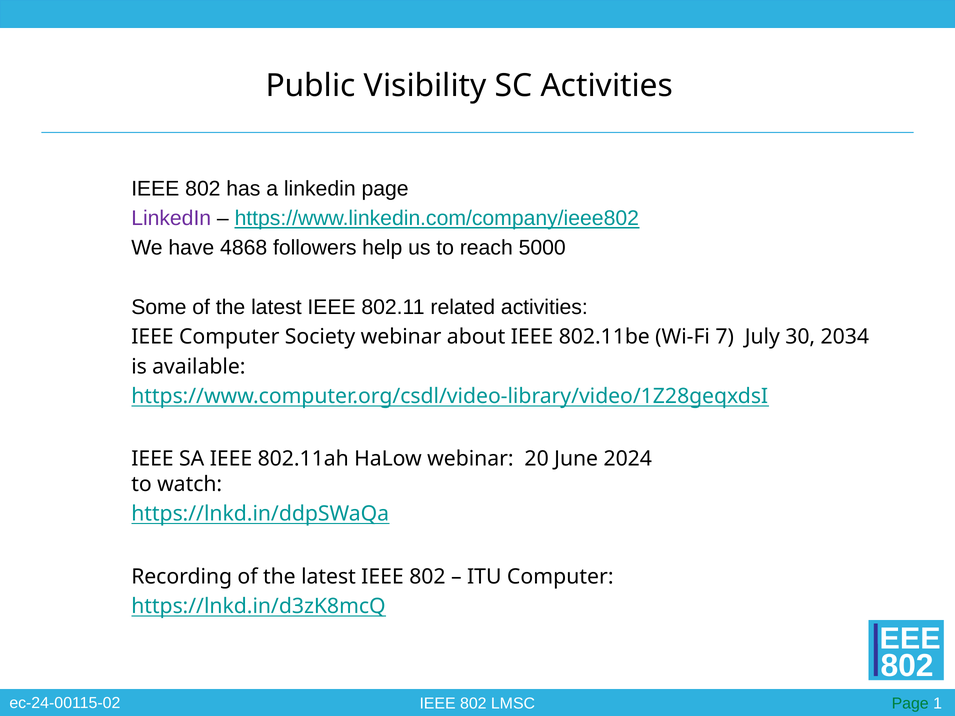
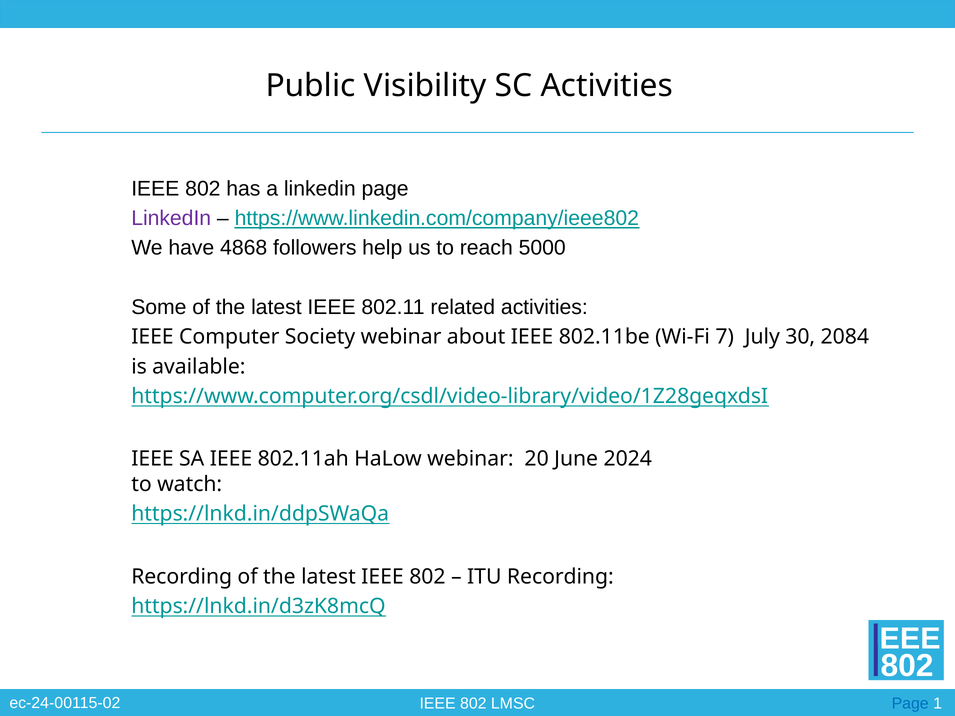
2034: 2034 -> 2084
ITU Computer: Computer -> Recording
Page at (910, 704) colour: green -> blue
